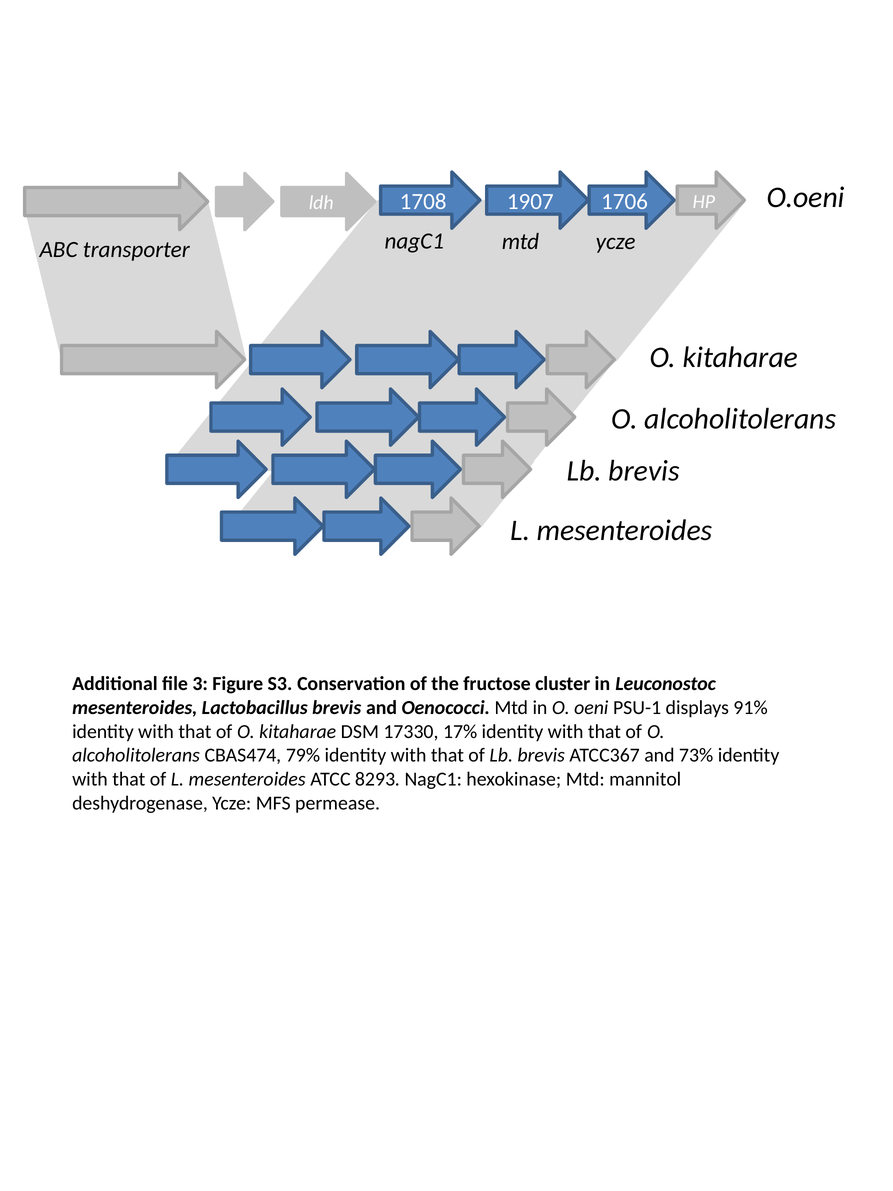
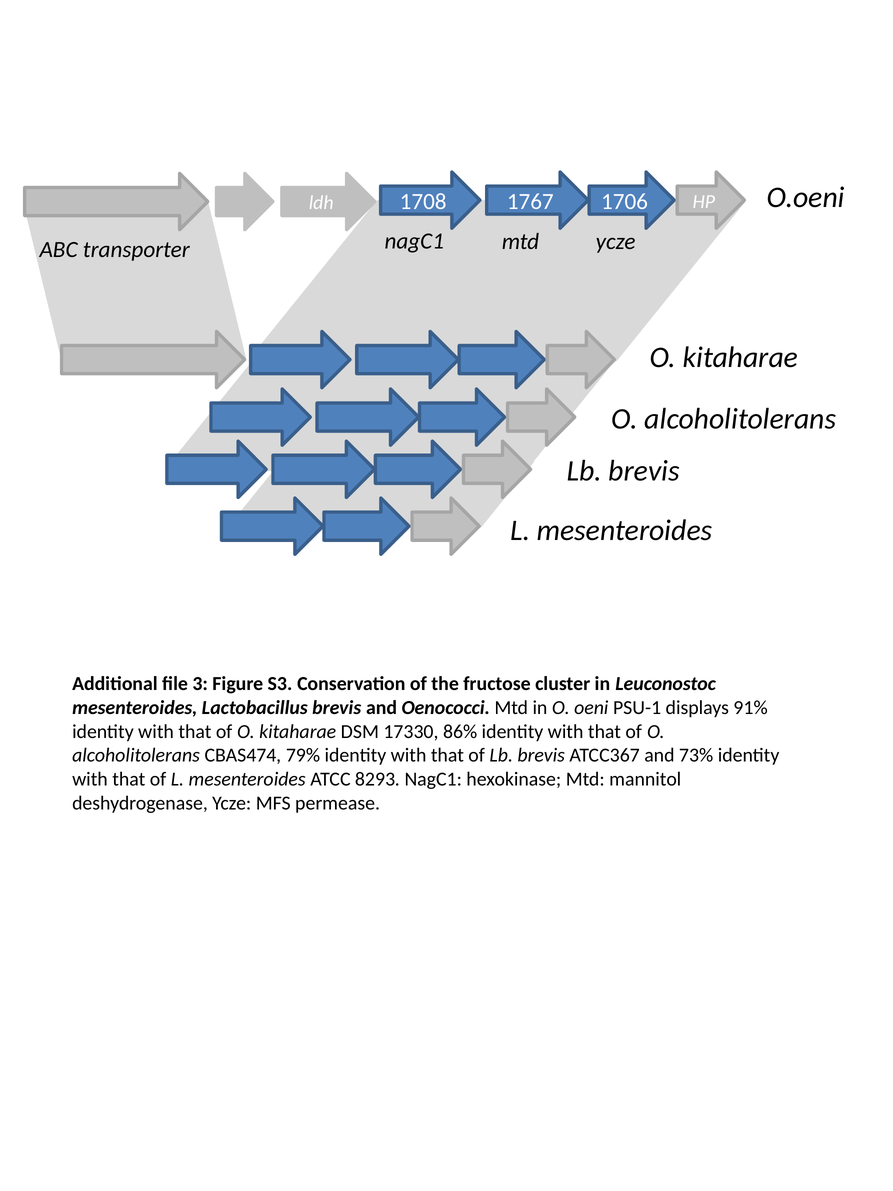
1907: 1907 -> 1767
17%: 17% -> 86%
